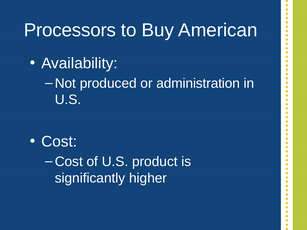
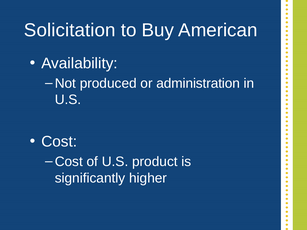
Processors: Processors -> Solicitation
